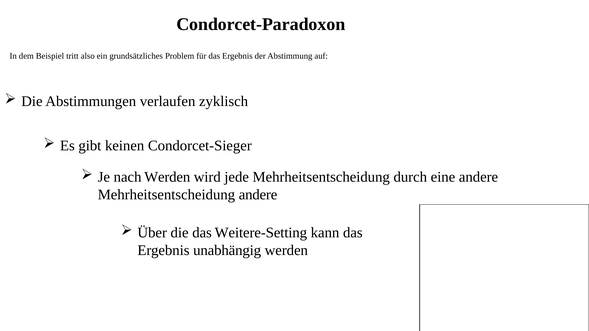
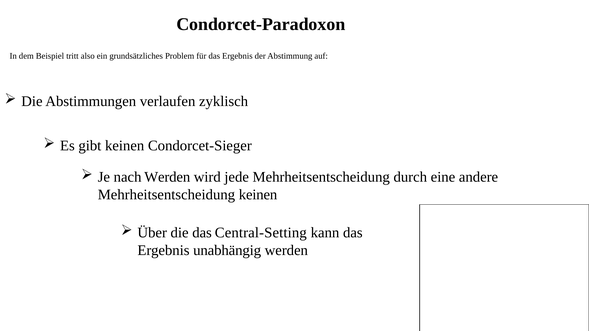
Mehrheitsentscheidung andere: andere -> keinen
Weitere-Setting: Weitere-Setting -> Central-Setting
